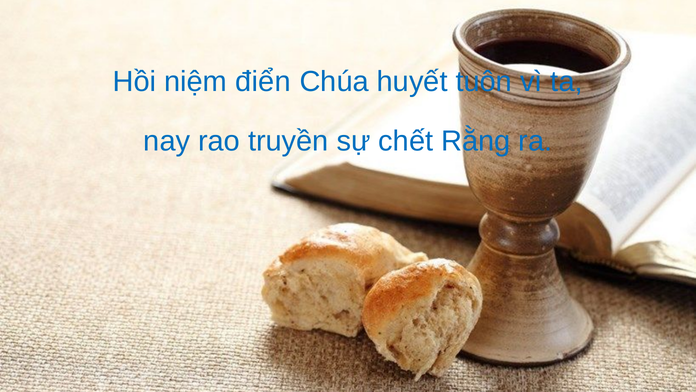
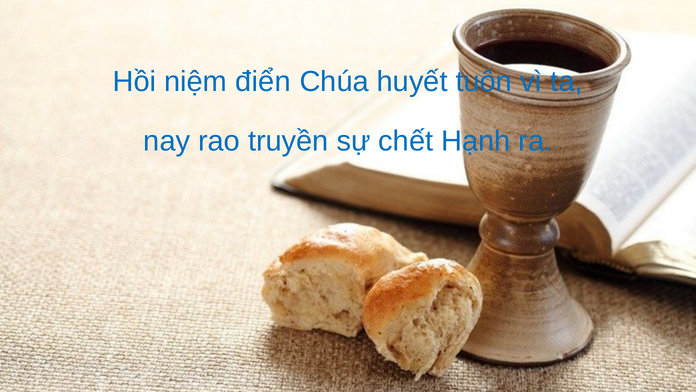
Rằng: Rằng -> Hạnh
